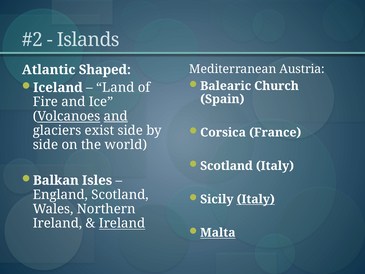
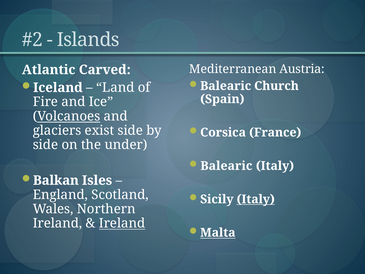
Shaped: Shaped -> Carved
and at (116, 116) underline: present -> none
world: world -> under
Scotland at (226, 166): Scotland -> Balearic
